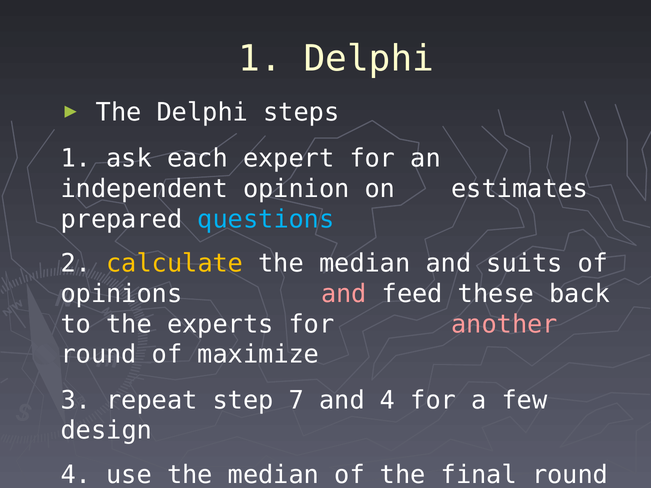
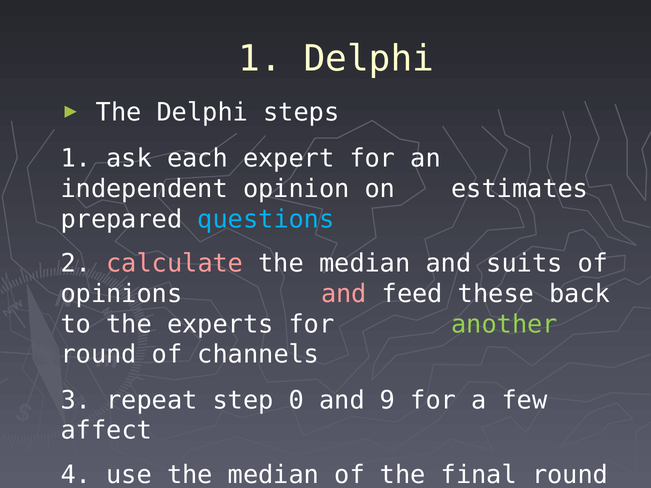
calculate colour: yellow -> pink
another colour: pink -> light green
maximize: maximize -> channels
7: 7 -> 0
and 4: 4 -> 9
design: design -> affect
